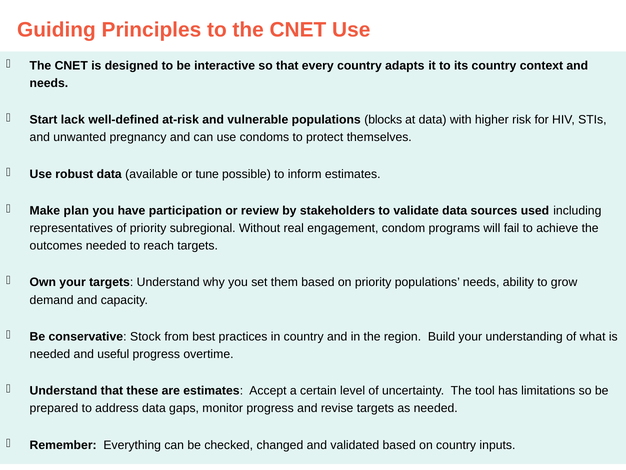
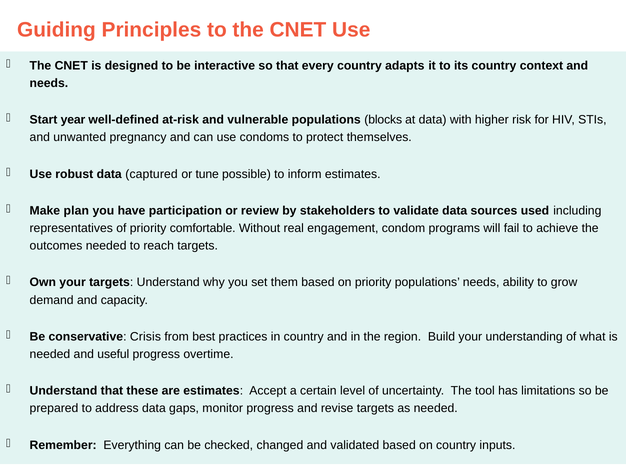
lack: lack -> year
available: available -> captured
subregional: subregional -> comfortable
Stock: Stock -> Crisis
